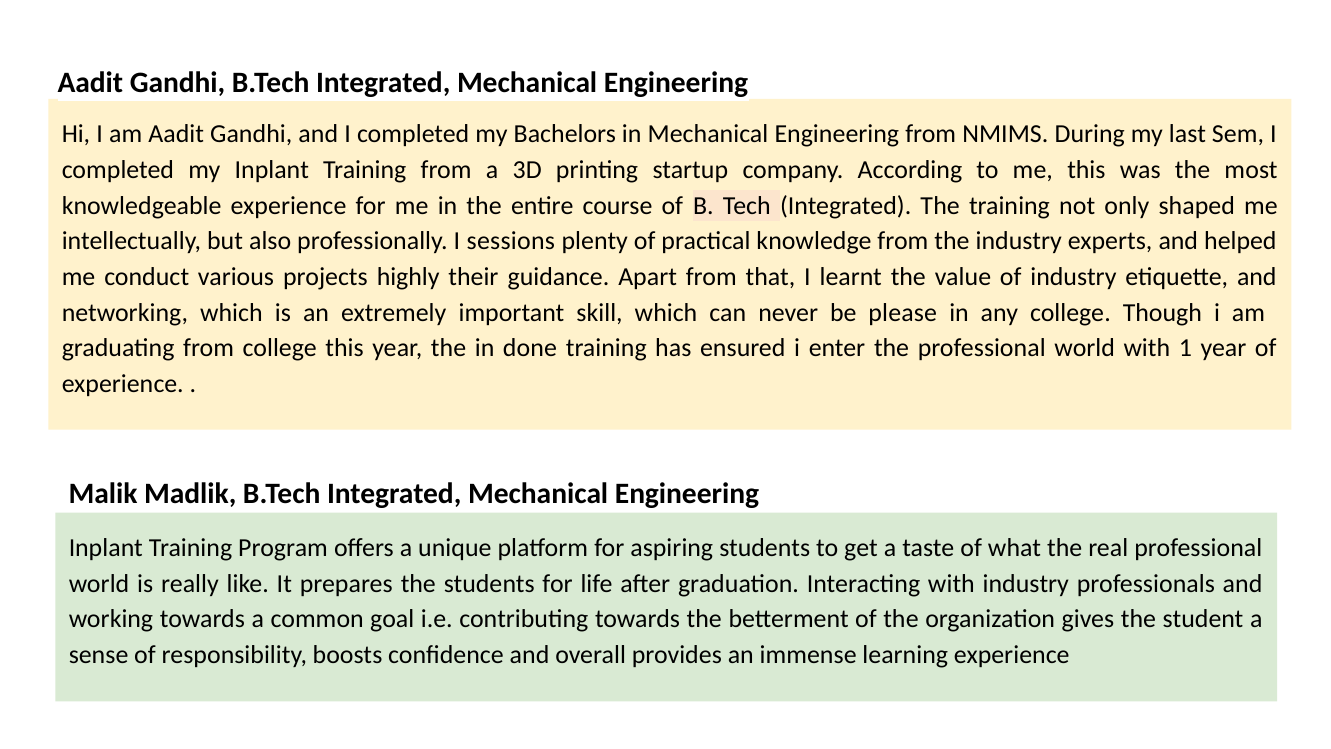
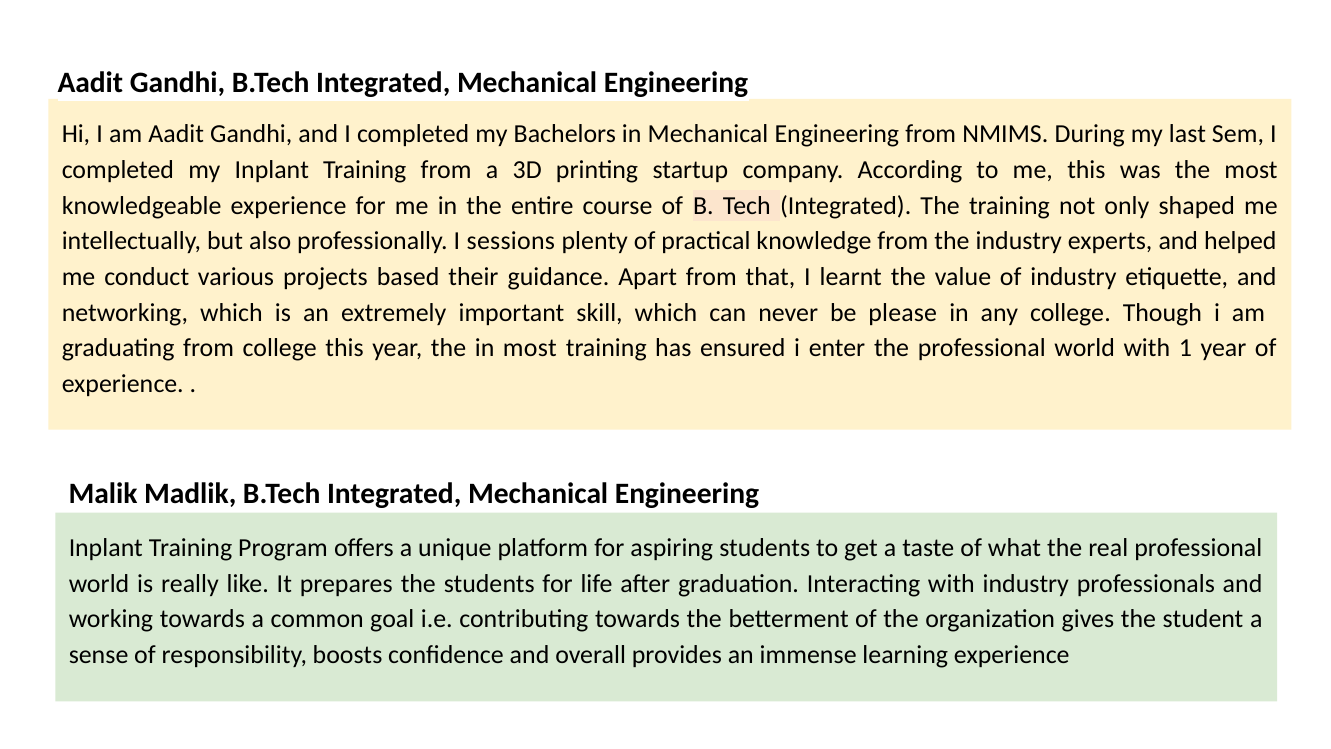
highly: highly -> based
in done: done -> most
